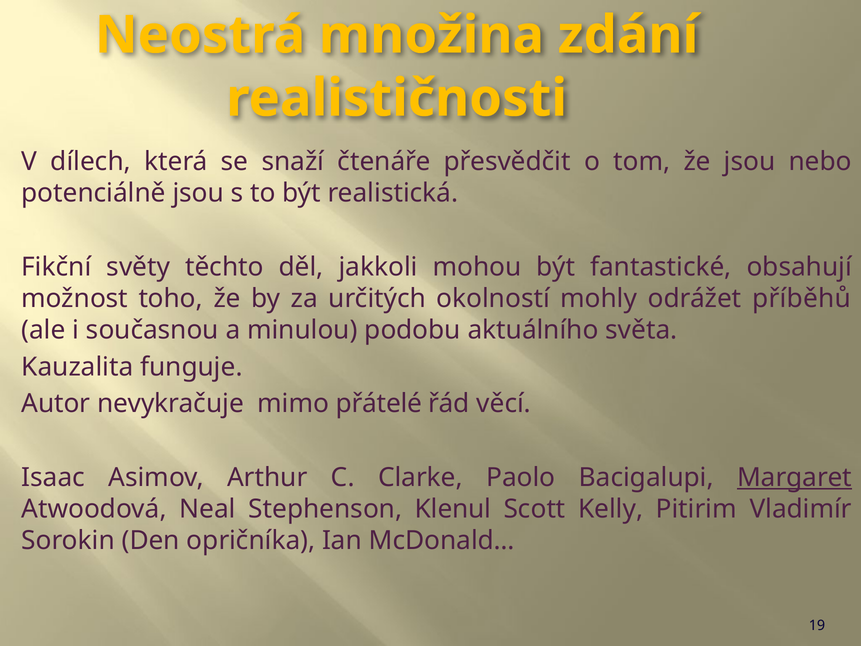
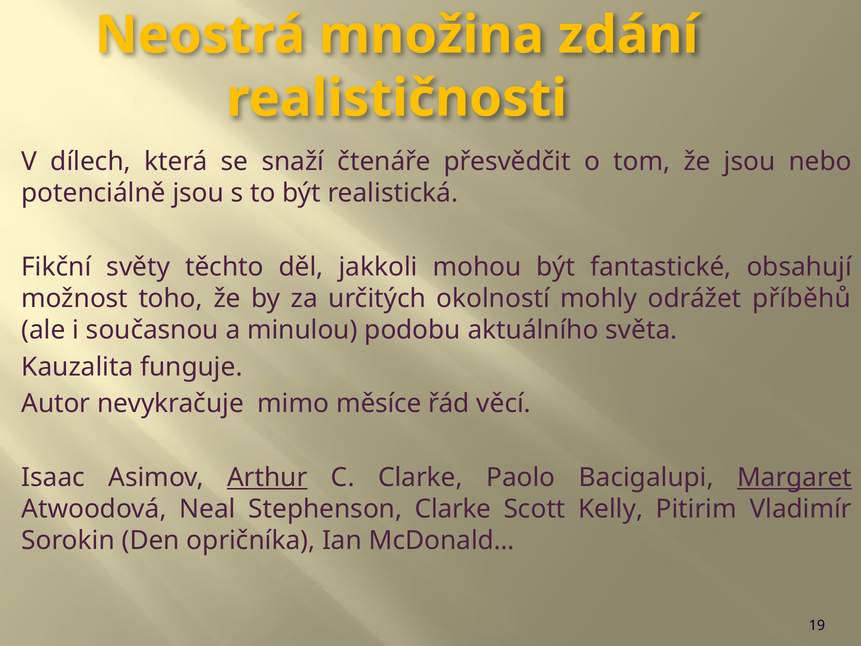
přátelé: přátelé -> měsíce
Arthur underline: none -> present
Stephenson Klenul: Klenul -> Clarke
